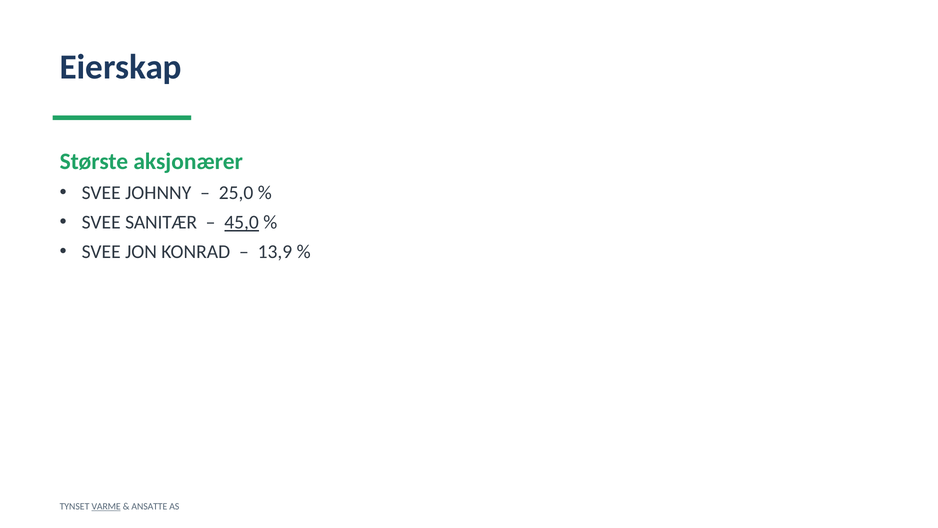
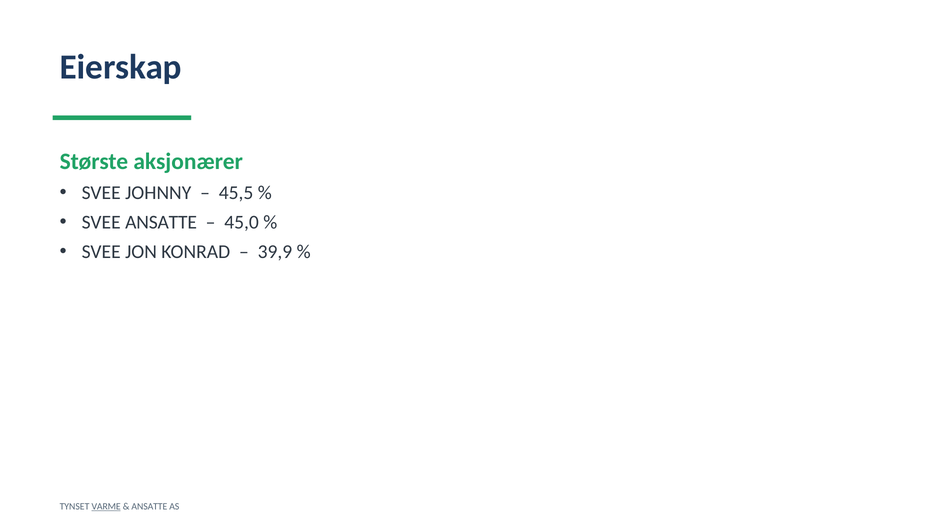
25,0: 25,0 -> 45,5
SVEE SANITÆR: SANITÆR -> ANSATTE
45,0 underline: present -> none
13,9: 13,9 -> 39,9
